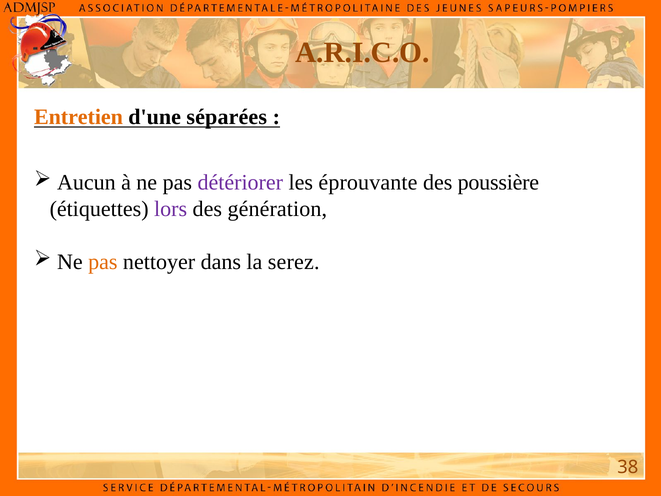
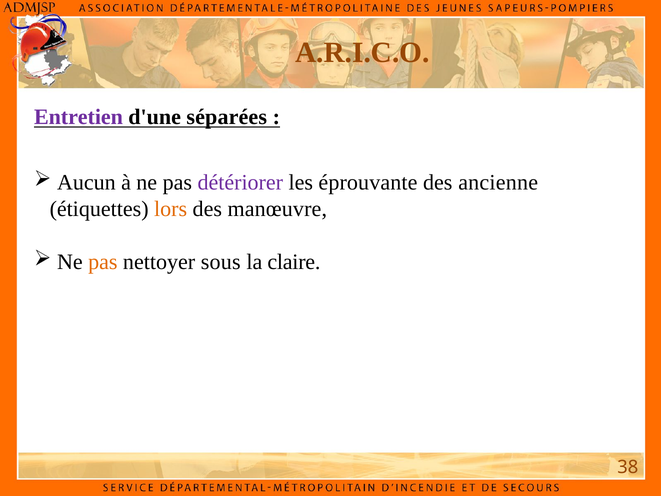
Entretien colour: orange -> purple
poussière: poussière -> ancienne
lors colour: purple -> orange
génération: génération -> manœuvre
dans: dans -> sous
serez: serez -> claire
